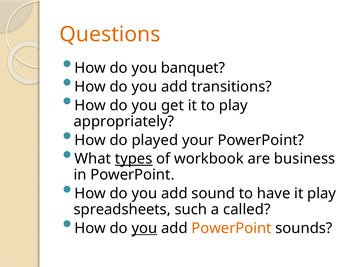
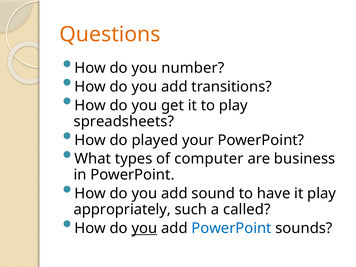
banquet: banquet -> number
appropriately: appropriately -> spreadsheets
types underline: present -> none
workbook: workbook -> computer
spreadsheets: spreadsheets -> appropriately
PowerPoint at (232, 228) colour: orange -> blue
